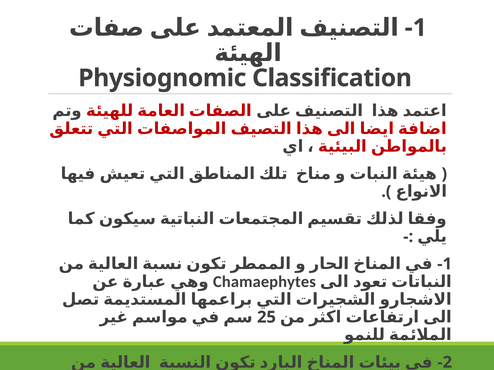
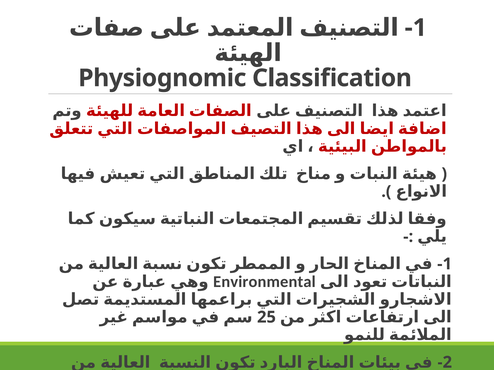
Chamaephytes at (264, 282): Chamaephytes -> Environmental
